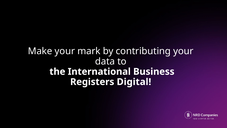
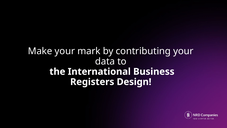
Digital: Digital -> Design
